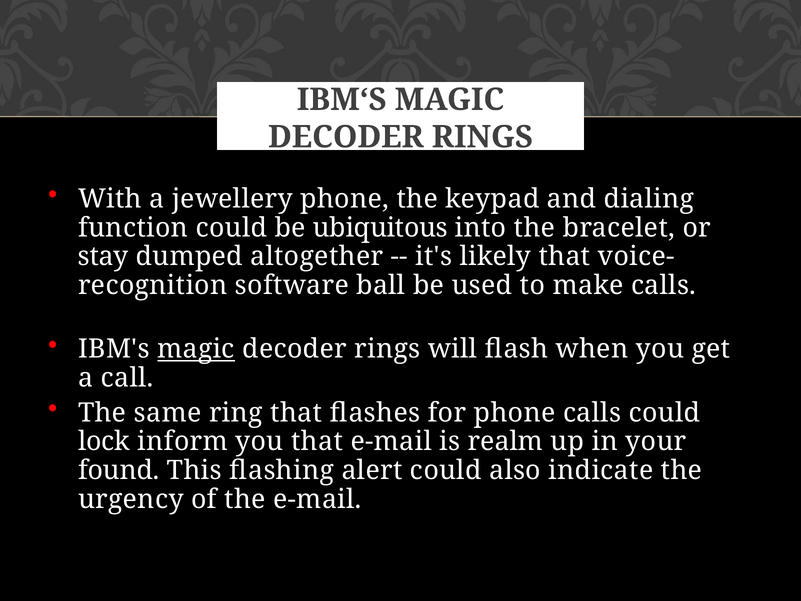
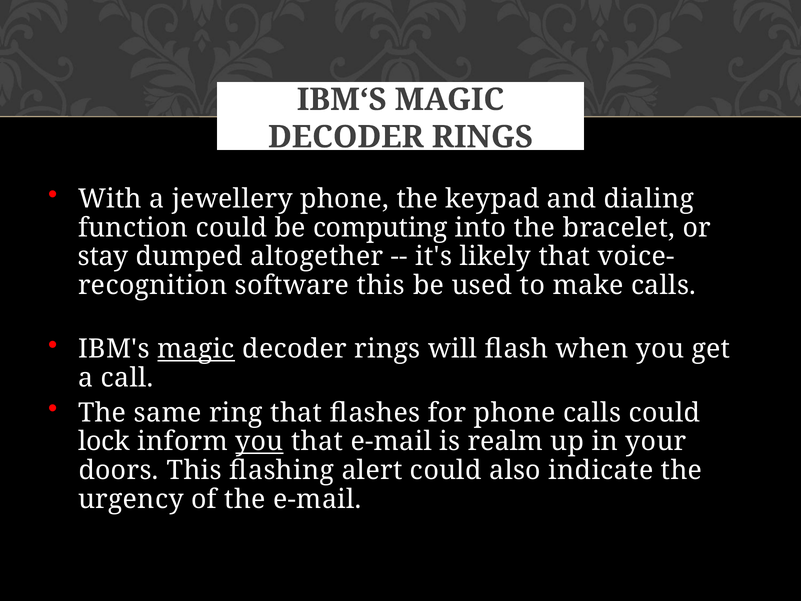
ubiquitous: ubiquitous -> computing
software ball: ball -> this
you at (259, 441) underline: none -> present
found: found -> doors
